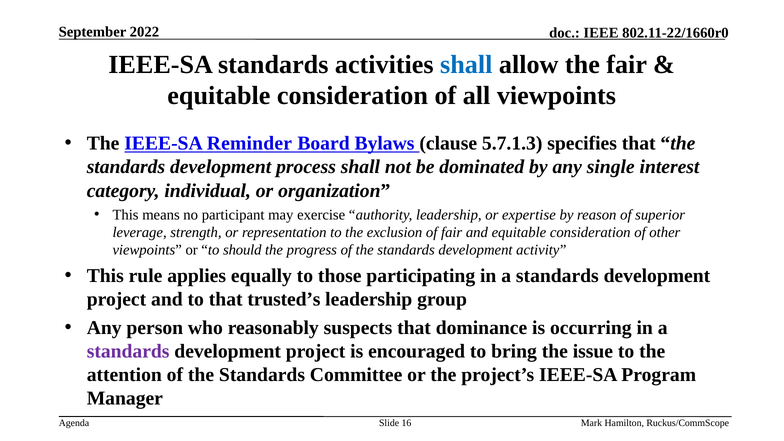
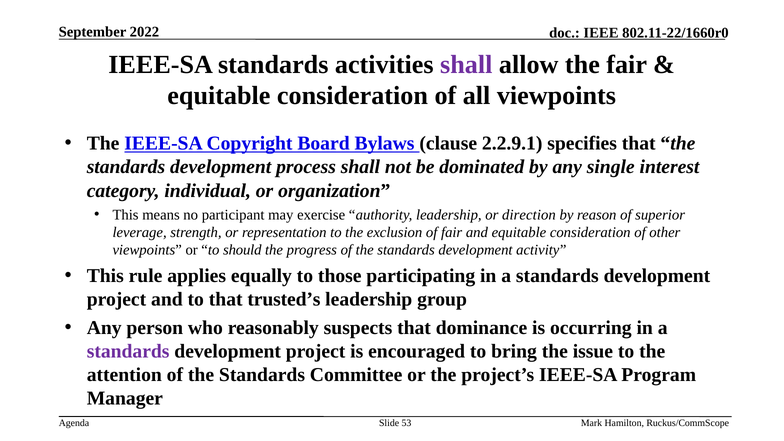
shall at (466, 64) colour: blue -> purple
Reminder: Reminder -> Copyright
5.7.1.3: 5.7.1.3 -> 2.2.9.1
expertise: expertise -> direction
16: 16 -> 53
